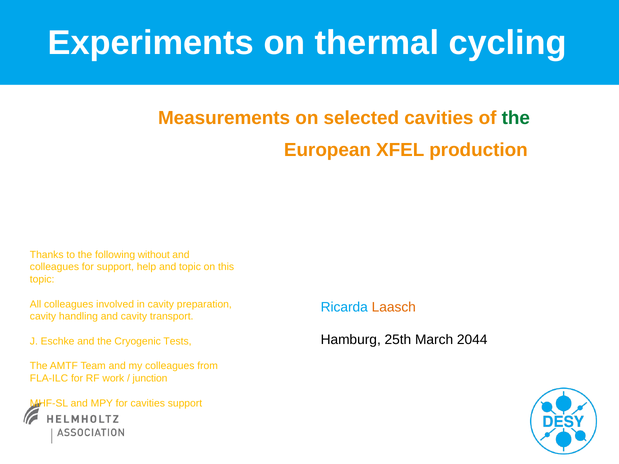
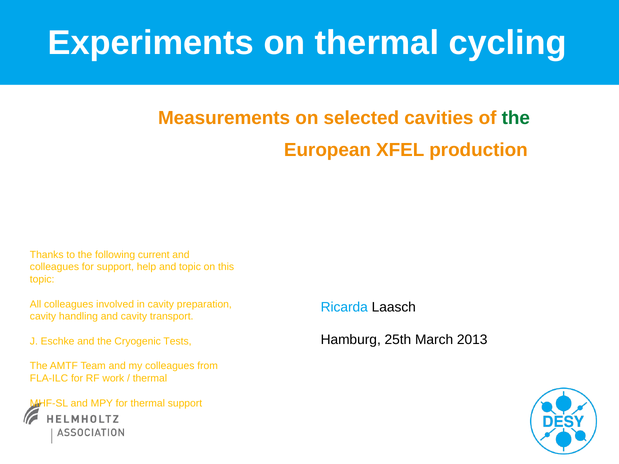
without: without -> current
Laasch colour: orange -> black
2044: 2044 -> 2013
junction at (150, 379): junction -> thermal
for cavities: cavities -> thermal
